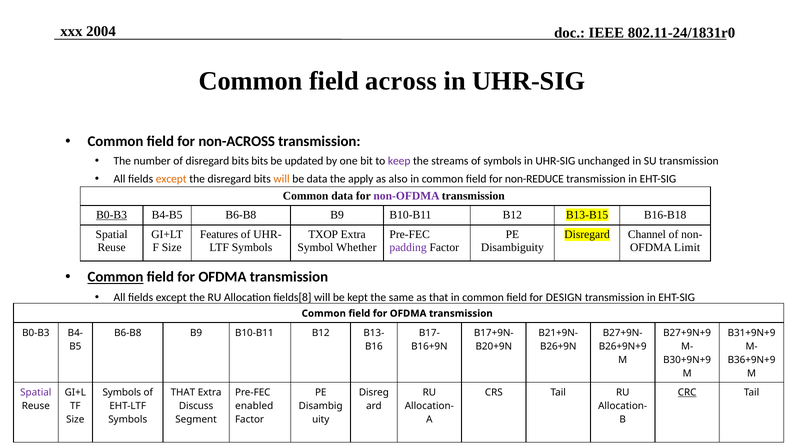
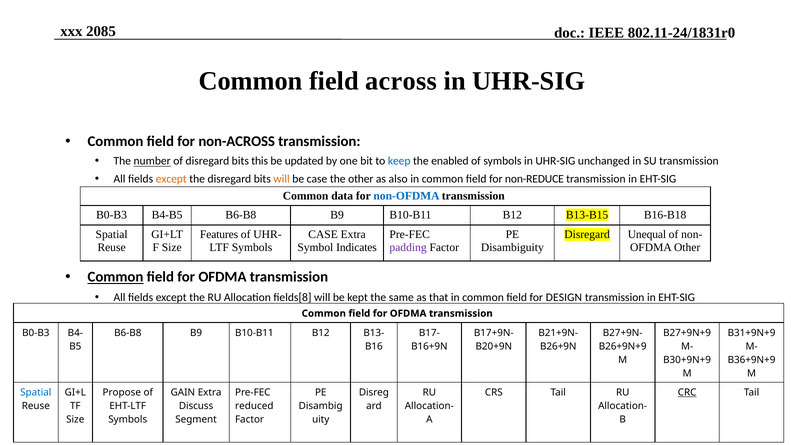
2004: 2004 -> 2085
number underline: none -> present
bits bits: bits -> this
keep colour: purple -> blue
streams: streams -> enabled
be data: data -> case
the apply: apply -> other
non-OFDMA colour: purple -> blue
B0-B3 at (112, 215) underline: present -> none
TXOP at (323, 234): TXOP -> CASE
Channel: Channel -> Unequal
Whether: Whether -> Indicates
OFDMA Limit: Limit -> Other
Spatial at (36, 393) colour: purple -> blue
Symbols at (122, 393): Symbols -> Propose
THAT at (183, 393): THAT -> GAIN
enabled: enabled -> reduced
